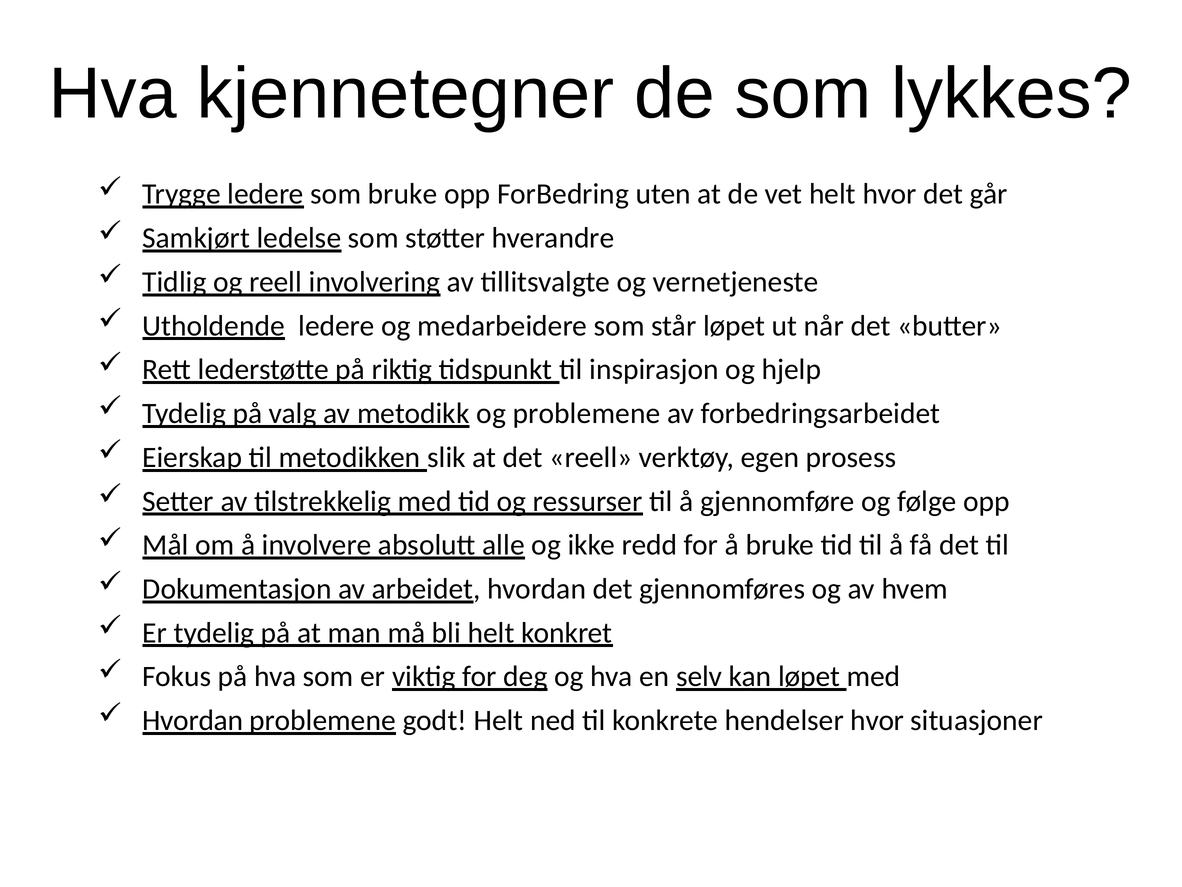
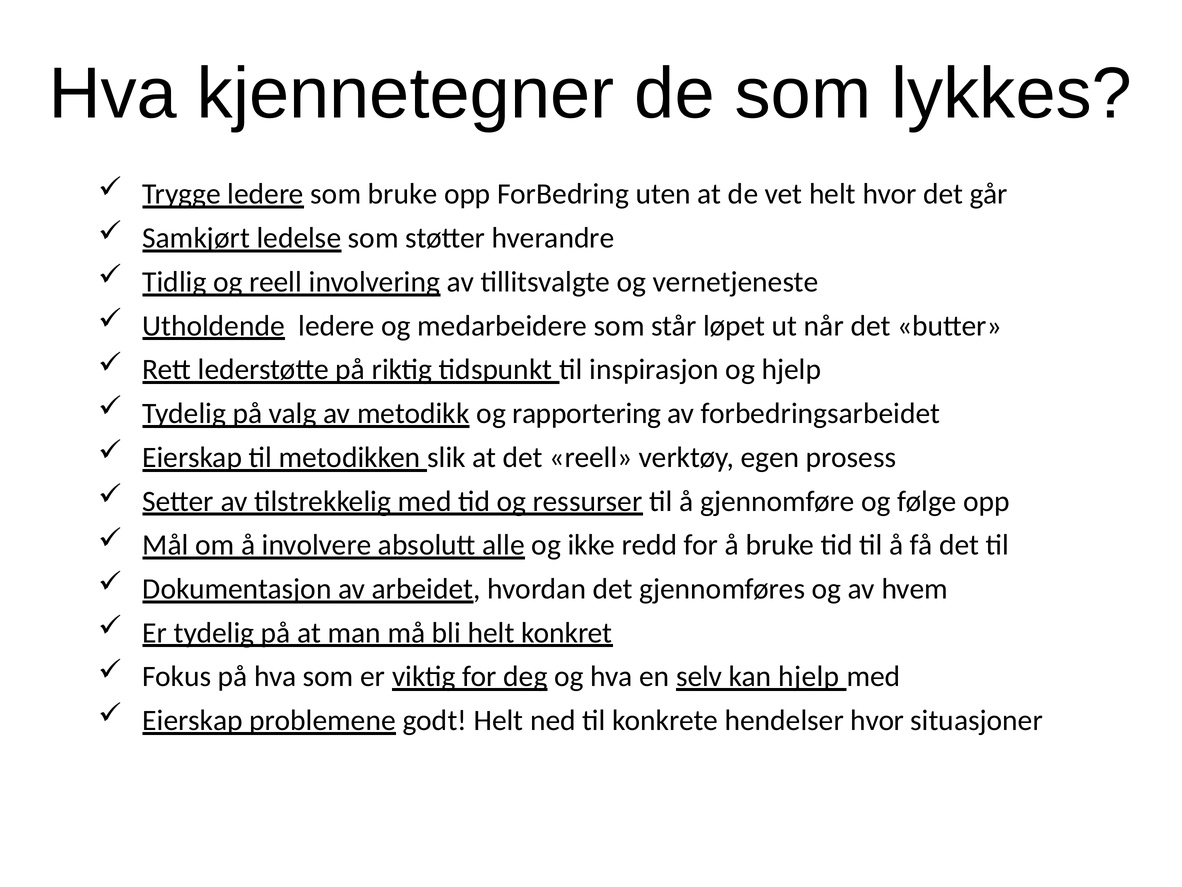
og problemene: problemene -> rapportering
kan løpet: løpet -> hjelp
Hvordan at (193, 720): Hvordan -> Eierskap
